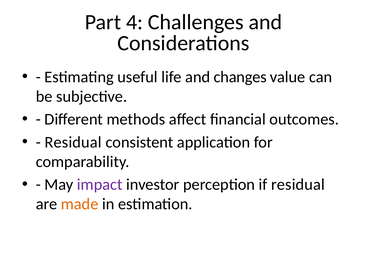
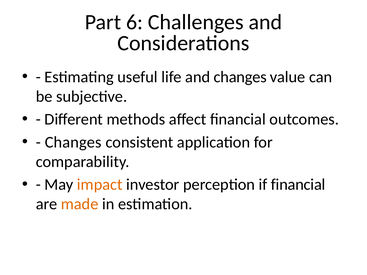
4: 4 -> 6
Residual at (73, 142): Residual -> Changes
impact colour: purple -> orange
if residual: residual -> financial
